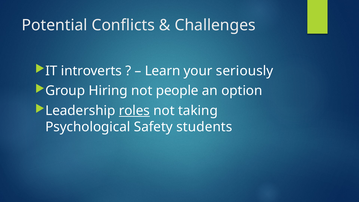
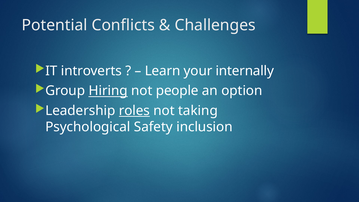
seriously: seriously -> internally
Hiring underline: none -> present
students: students -> inclusion
